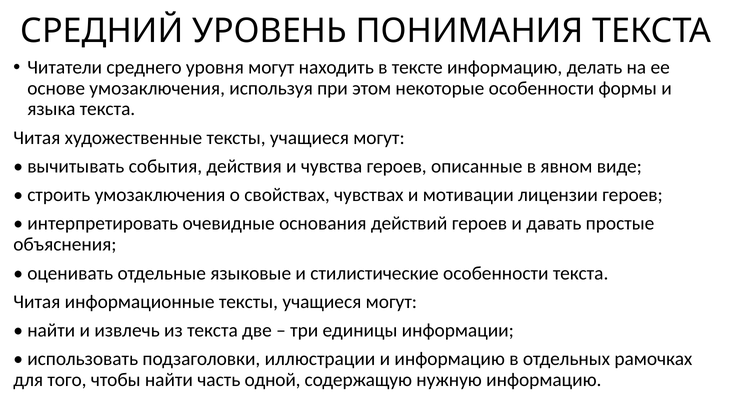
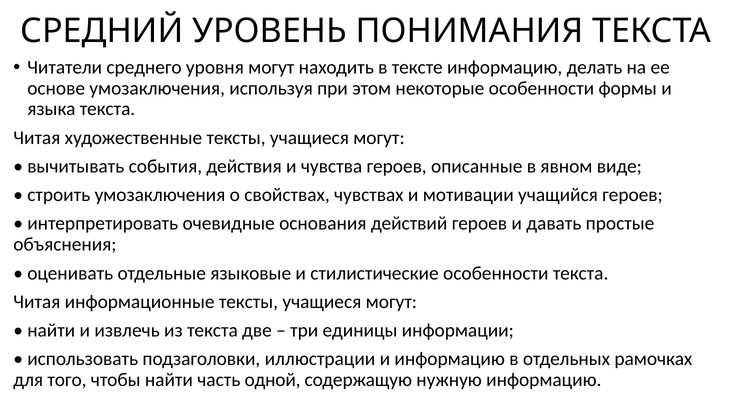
лицензии: лицензии -> учащийся
